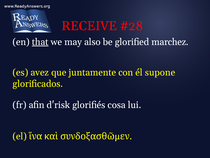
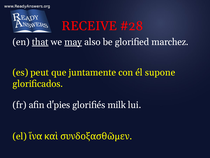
may underline: none -> present
avez: avez -> peut
d'risk: d'risk -> d'pies
cosa: cosa -> milk
